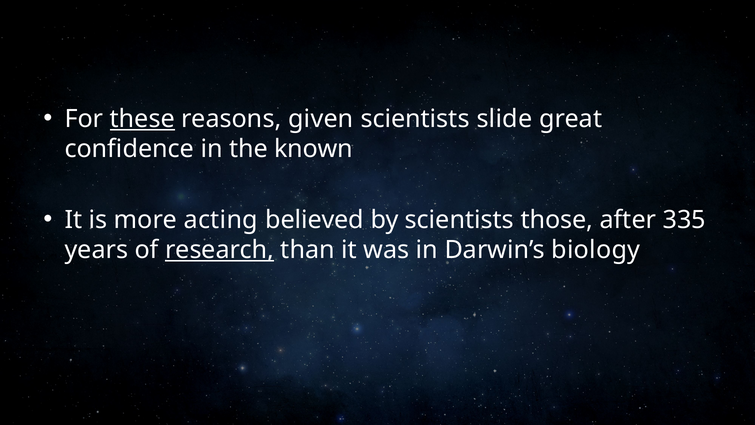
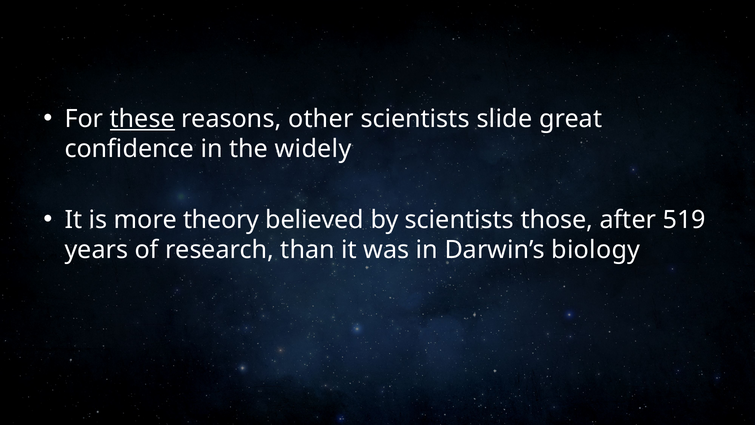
given: given -> other
known: known -> widely
acting: acting -> theory
335: 335 -> 519
research underline: present -> none
